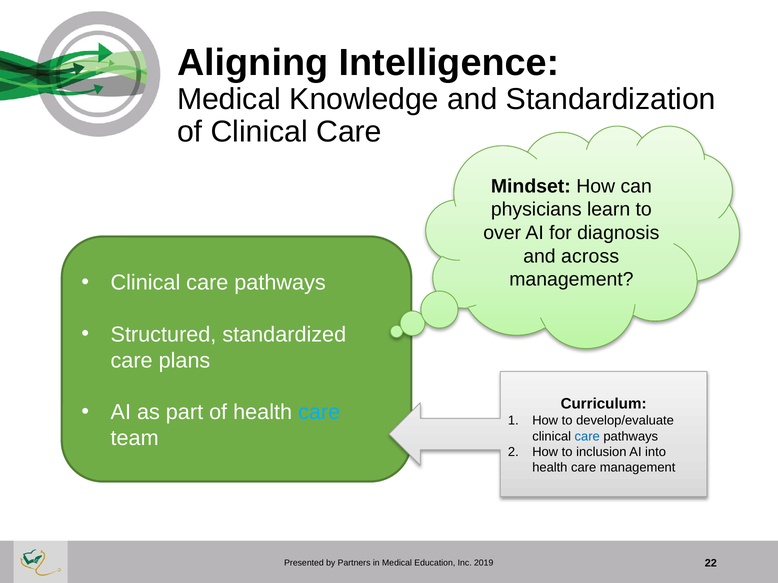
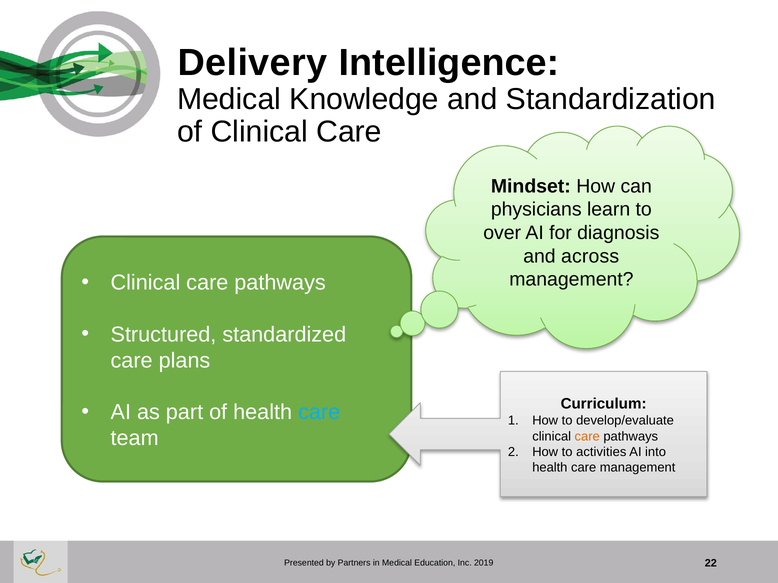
Aligning: Aligning -> Delivery
care at (587, 437) colour: blue -> orange
inclusion: inclusion -> activities
